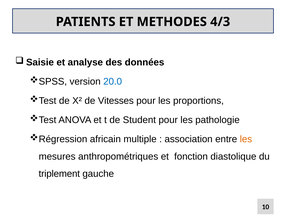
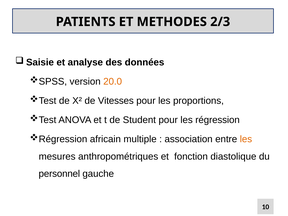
4/3: 4/3 -> 2/3
20.0 colour: blue -> orange
pathologie: pathologie -> régression
triplement: triplement -> personnel
